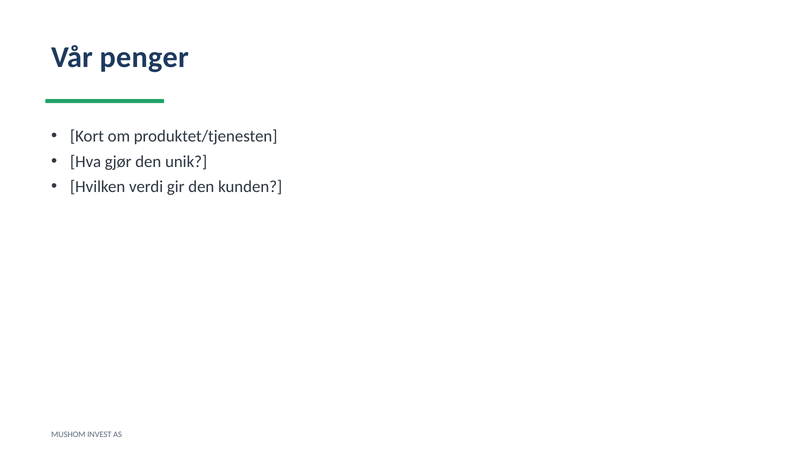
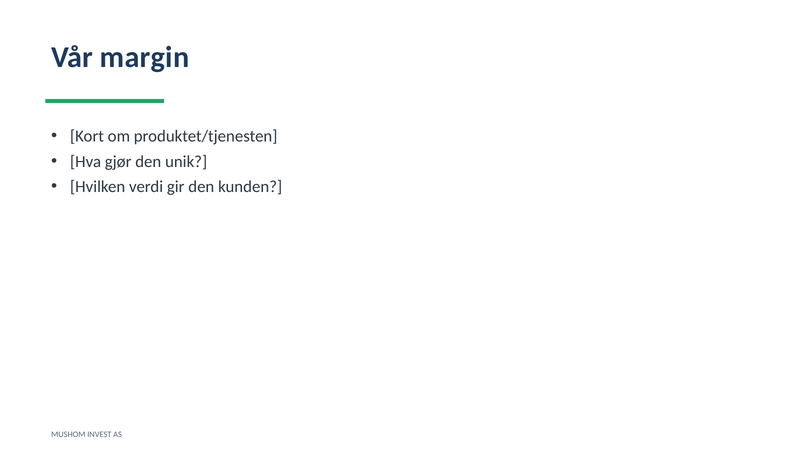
penger: penger -> margin
